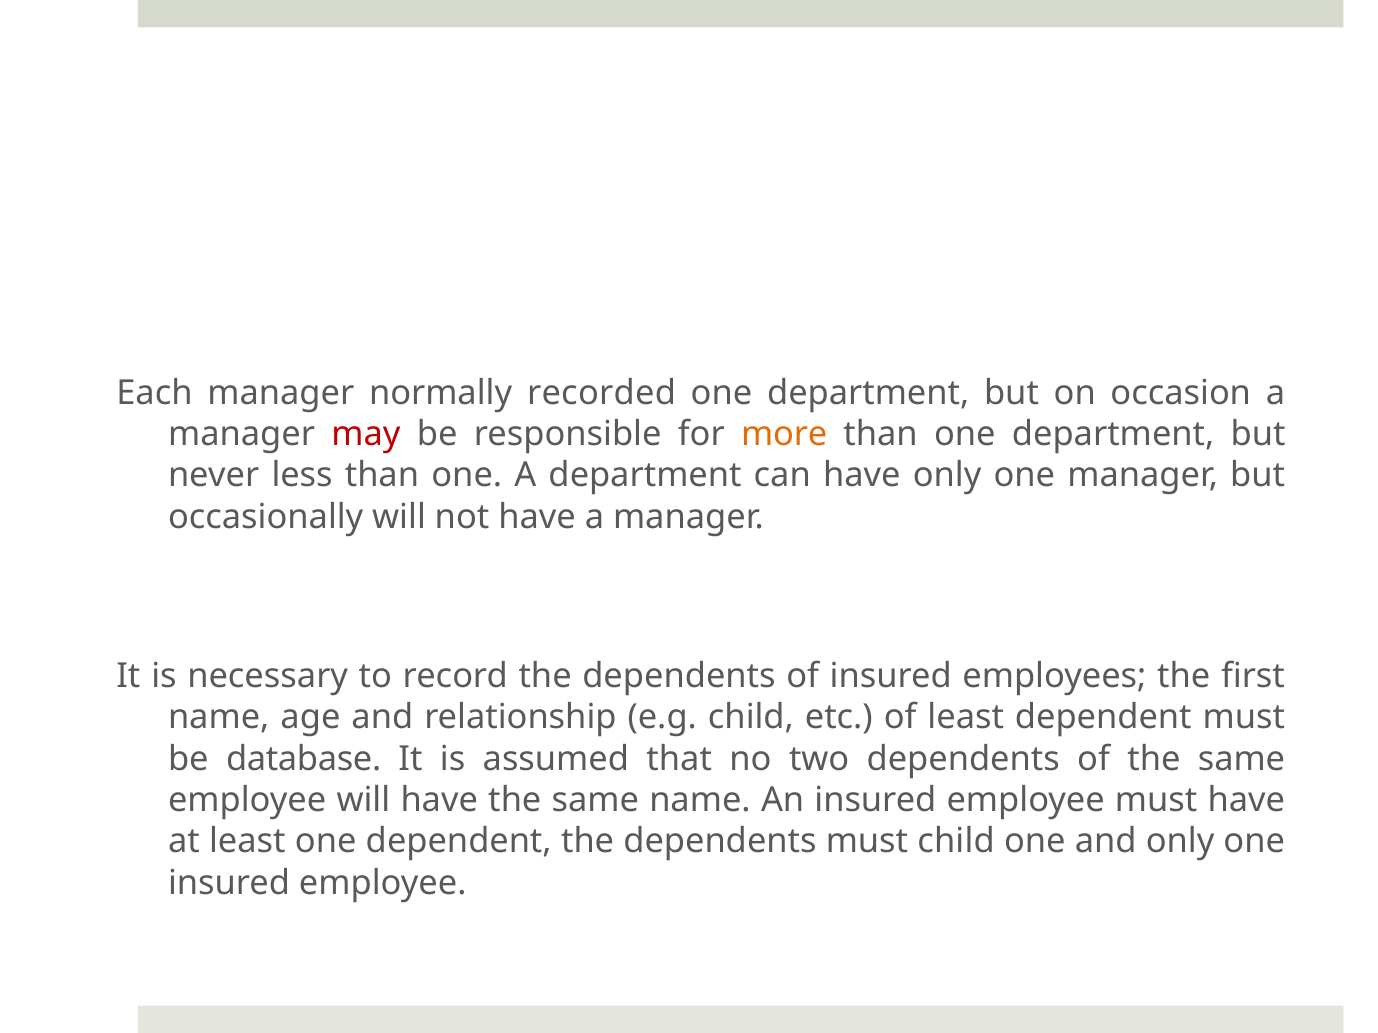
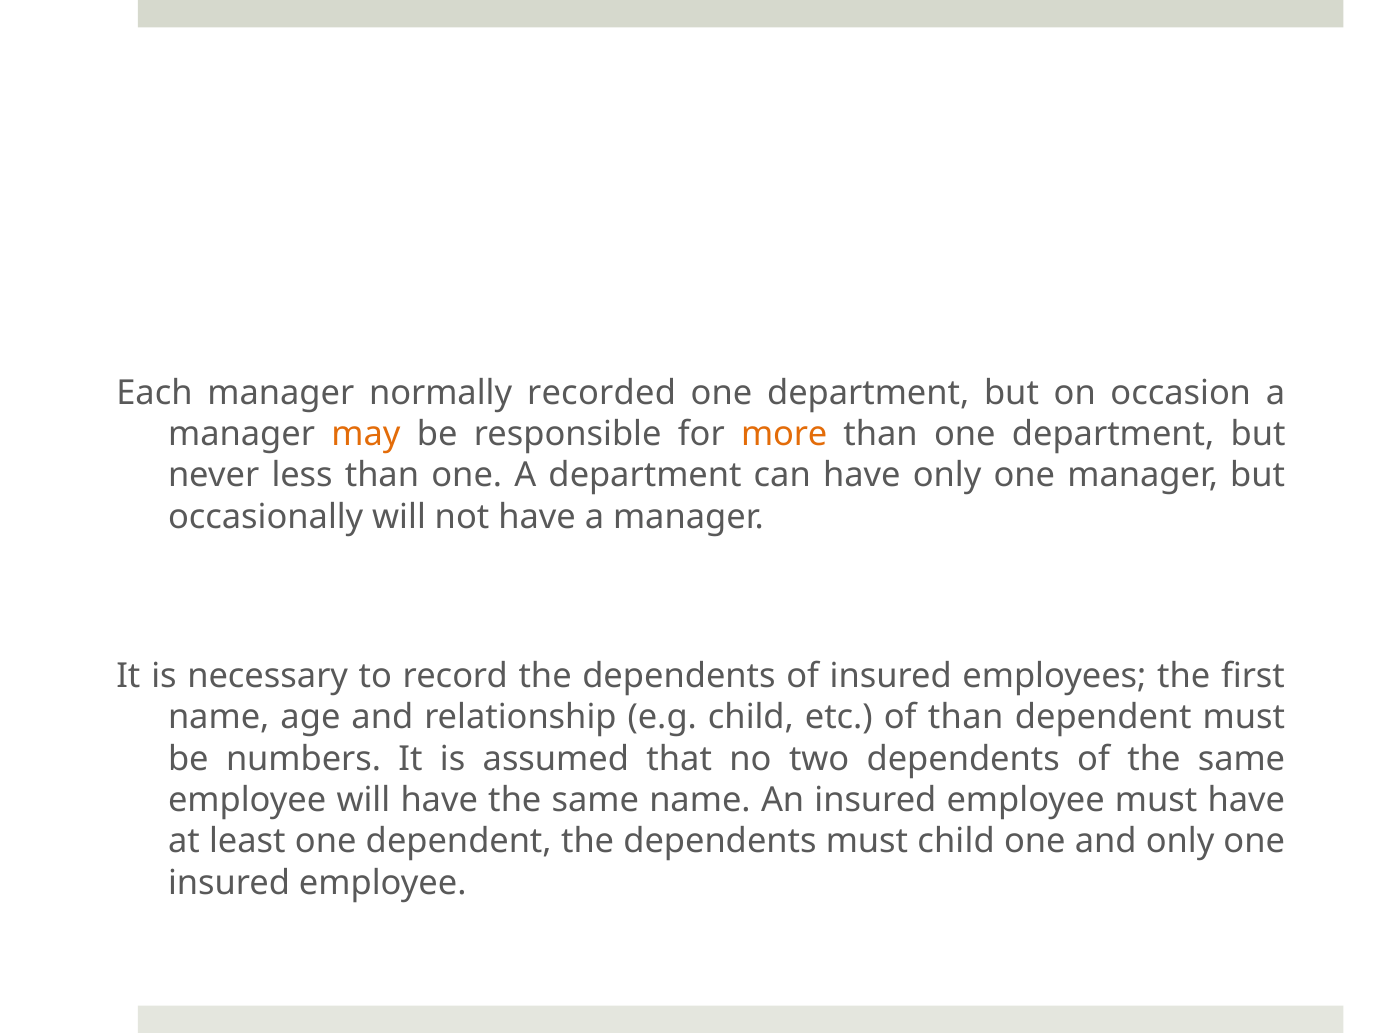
may colour: red -> orange
of least: least -> than
database: database -> numbers
